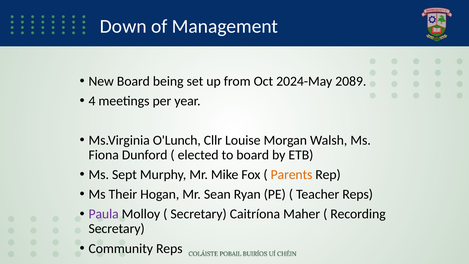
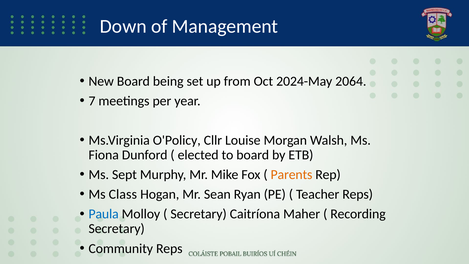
2089: 2089 -> 2064
4: 4 -> 7
O'Lunch: O'Lunch -> O'Policy
Their: Their -> Class
Paula colour: purple -> blue
